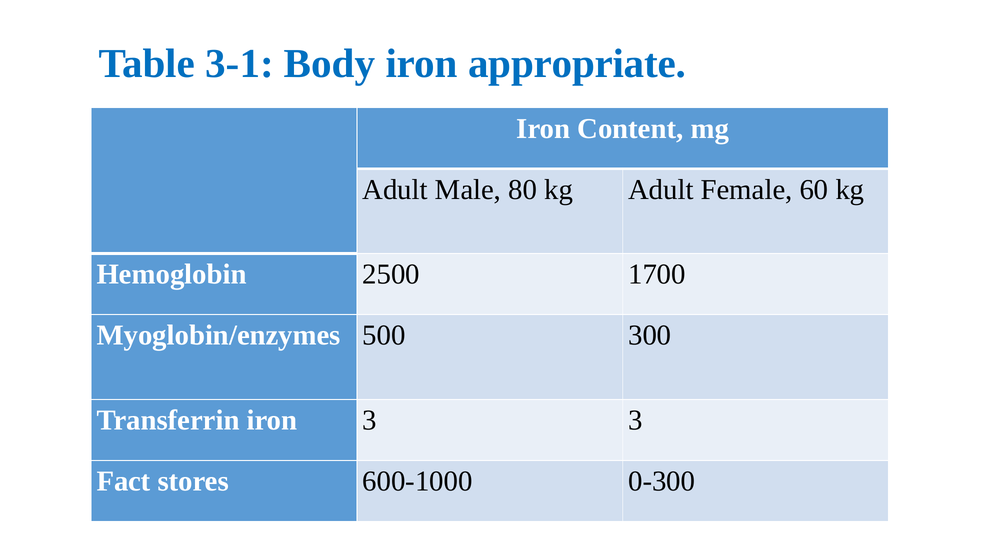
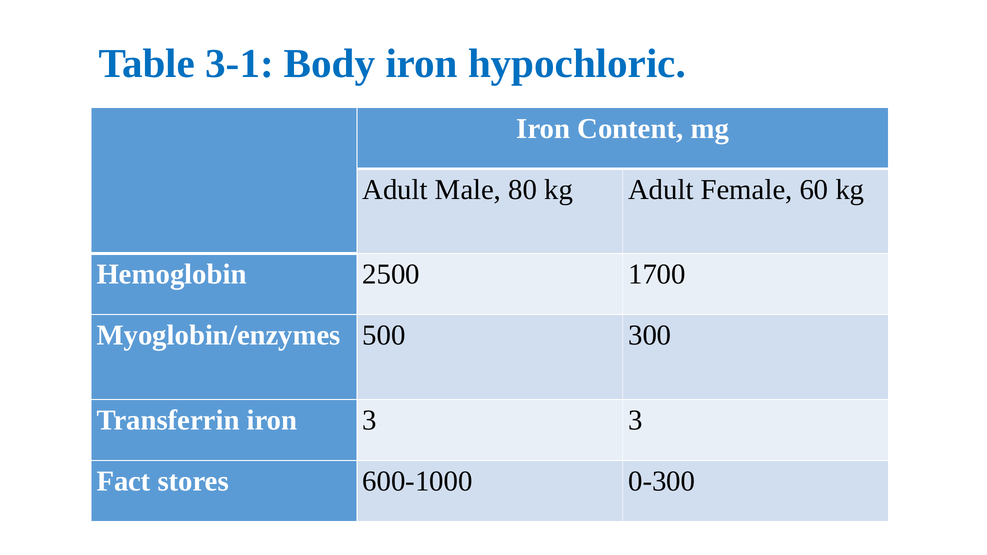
appropriate: appropriate -> hypochloric
